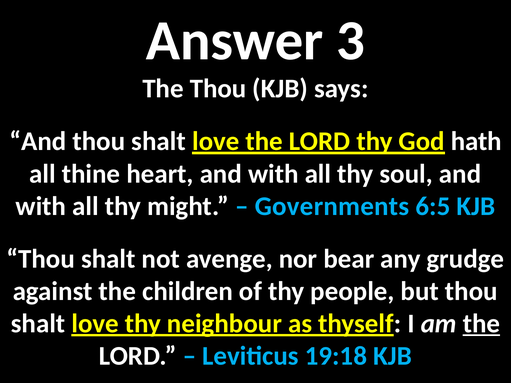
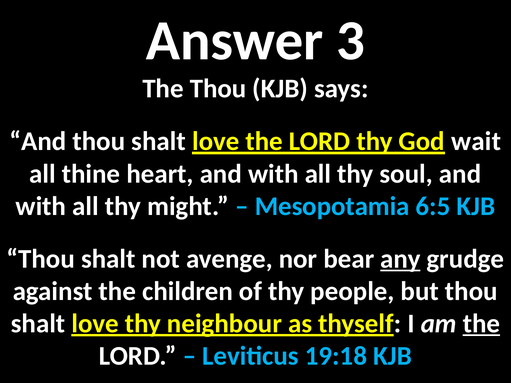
hath: hath -> wait
Governments: Governments -> Mesopotamia
any underline: none -> present
